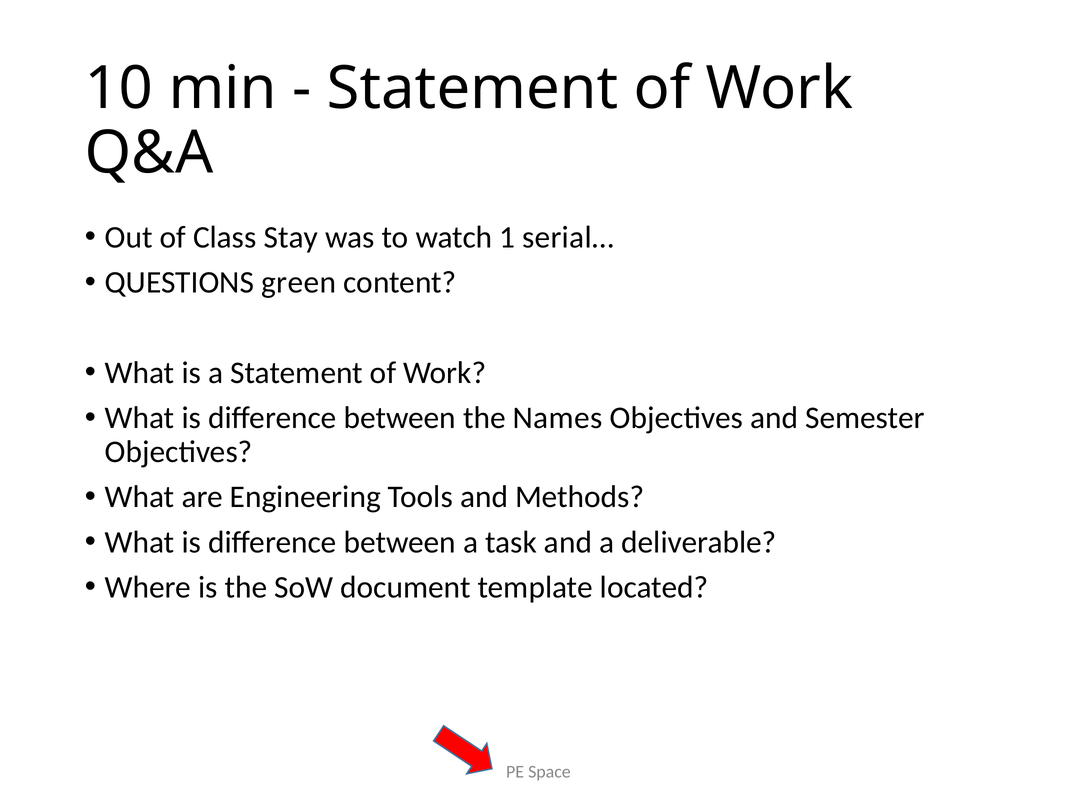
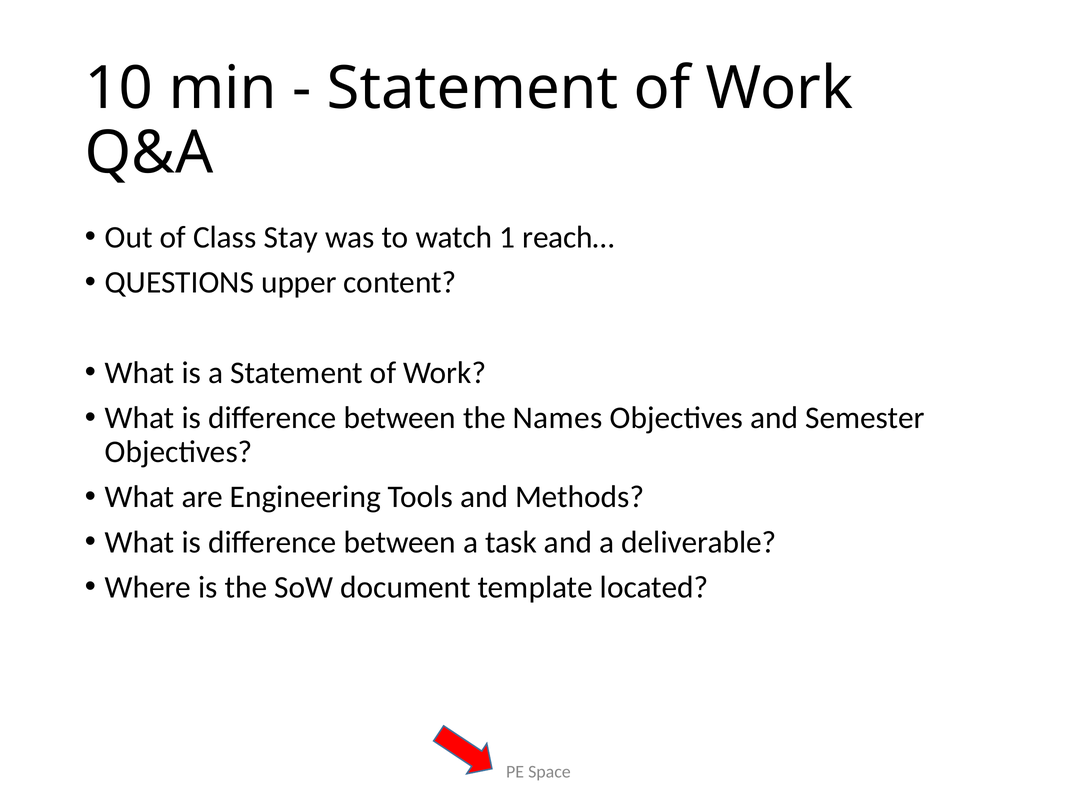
serial…: serial… -> reach…
green: green -> upper
